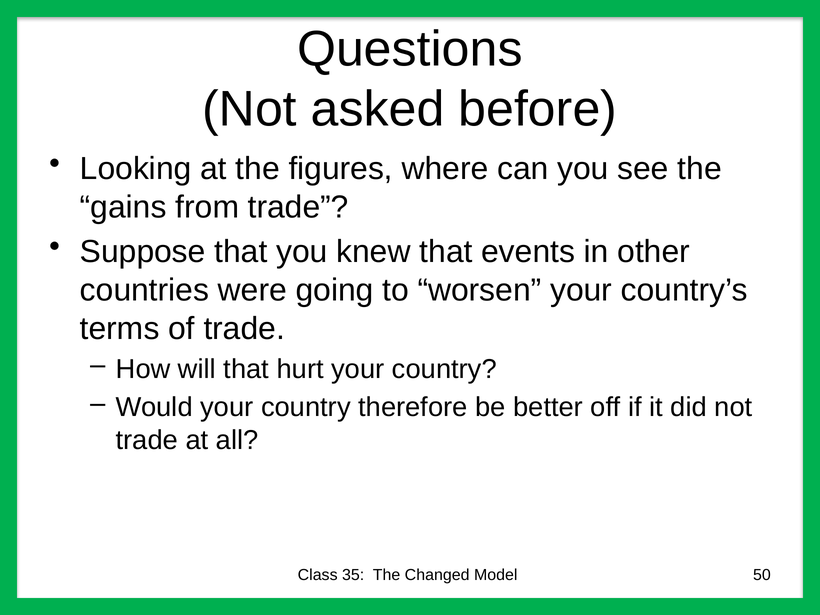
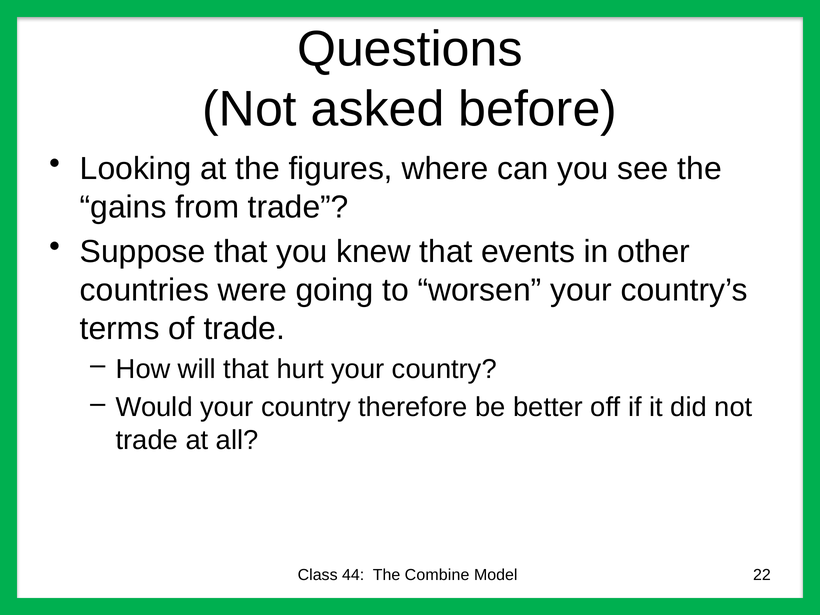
35: 35 -> 44
Changed: Changed -> Combine
50: 50 -> 22
